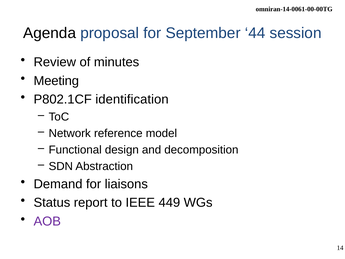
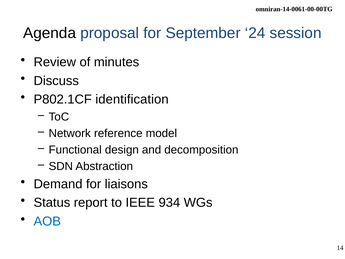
44: 44 -> 24
Meeting: Meeting -> Discuss
449: 449 -> 934
AOB colour: purple -> blue
